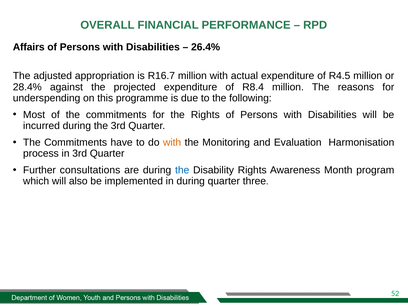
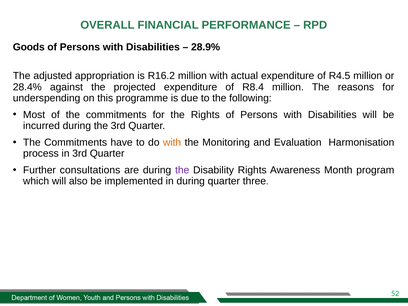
Affairs: Affairs -> Goods
26.4%: 26.4% -> 28.9%
R16.7: R16.7 -> R16.2
the at (182, 170) colour: blue -> purple
